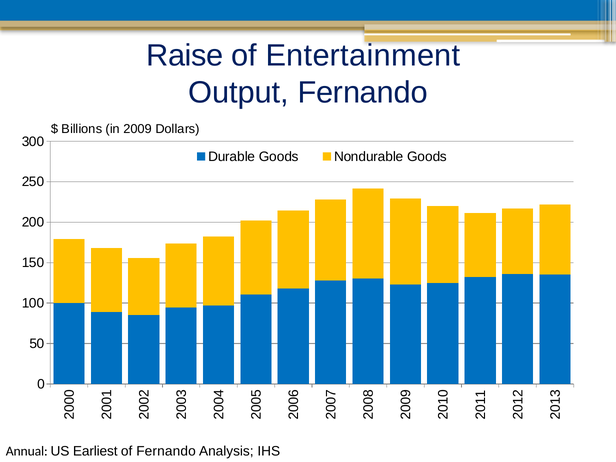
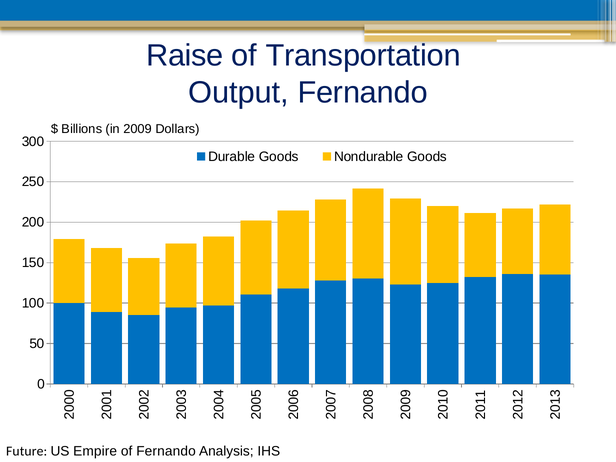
Entertainment: Entertainment -> Transportation
Annual: Annual -> Future
Earliest: Earliest -> Empire
